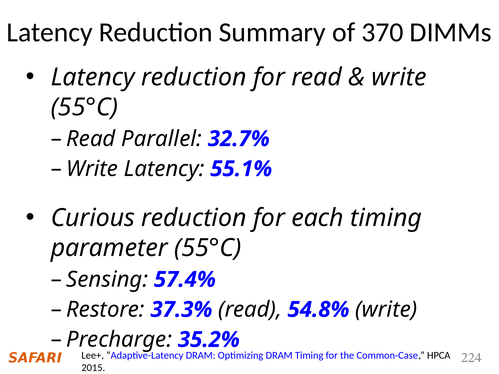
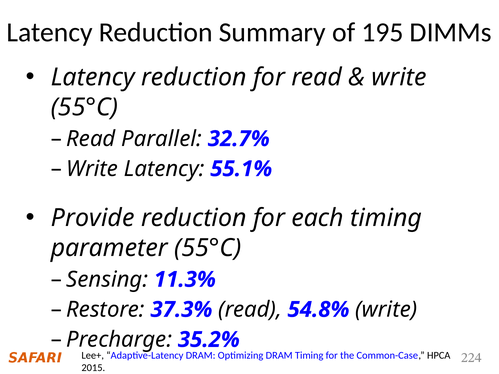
370: 370 -> 195
Curious: Curious -> Provide
57.4%: 57.4% -> 11.3%
